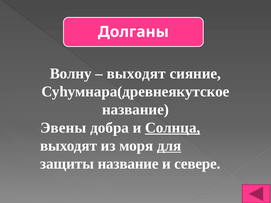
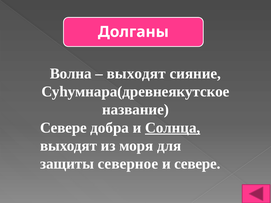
Волну: Волну -> Волна
Эвены at (63, 128): Эвены -> Севере
для underline: present -> none
защиты название: название -> северное
